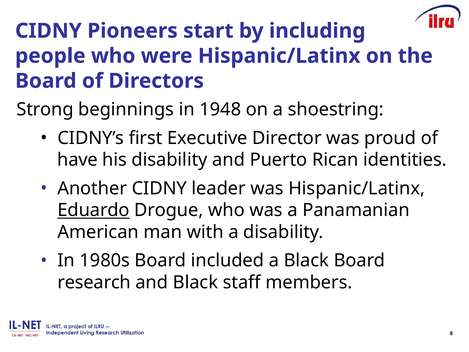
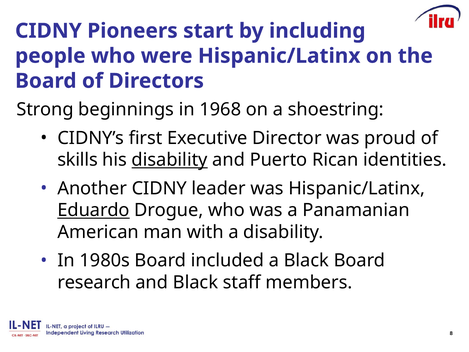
1948: 1948 -> 1968
have: have -> skills
disability at (170, 160) underline: none -> present
